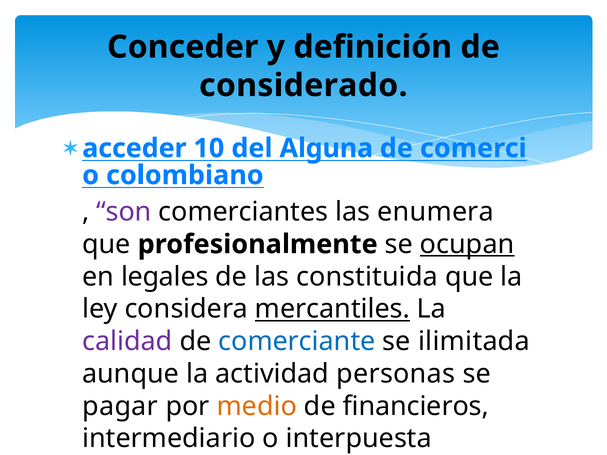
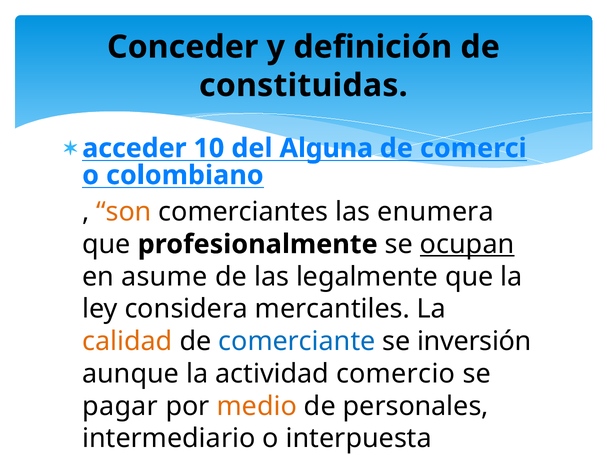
considerado: considerado -> constituidas
son colour: purple -> orange
legales: legales -> asume
constituida: constituida -> legalmente
mercantiles underline: present -> none
calidad colour: purple -> orange
ilimitada: ilimitada -> inversión
personas: personas -> comercio
financieros: financieros -> personales
